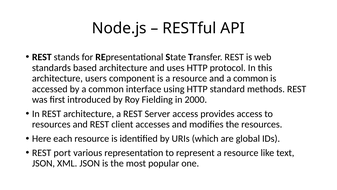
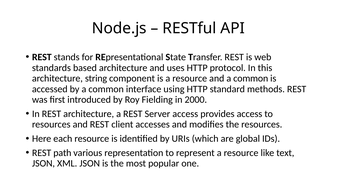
users: users -> string
port: port -> path
